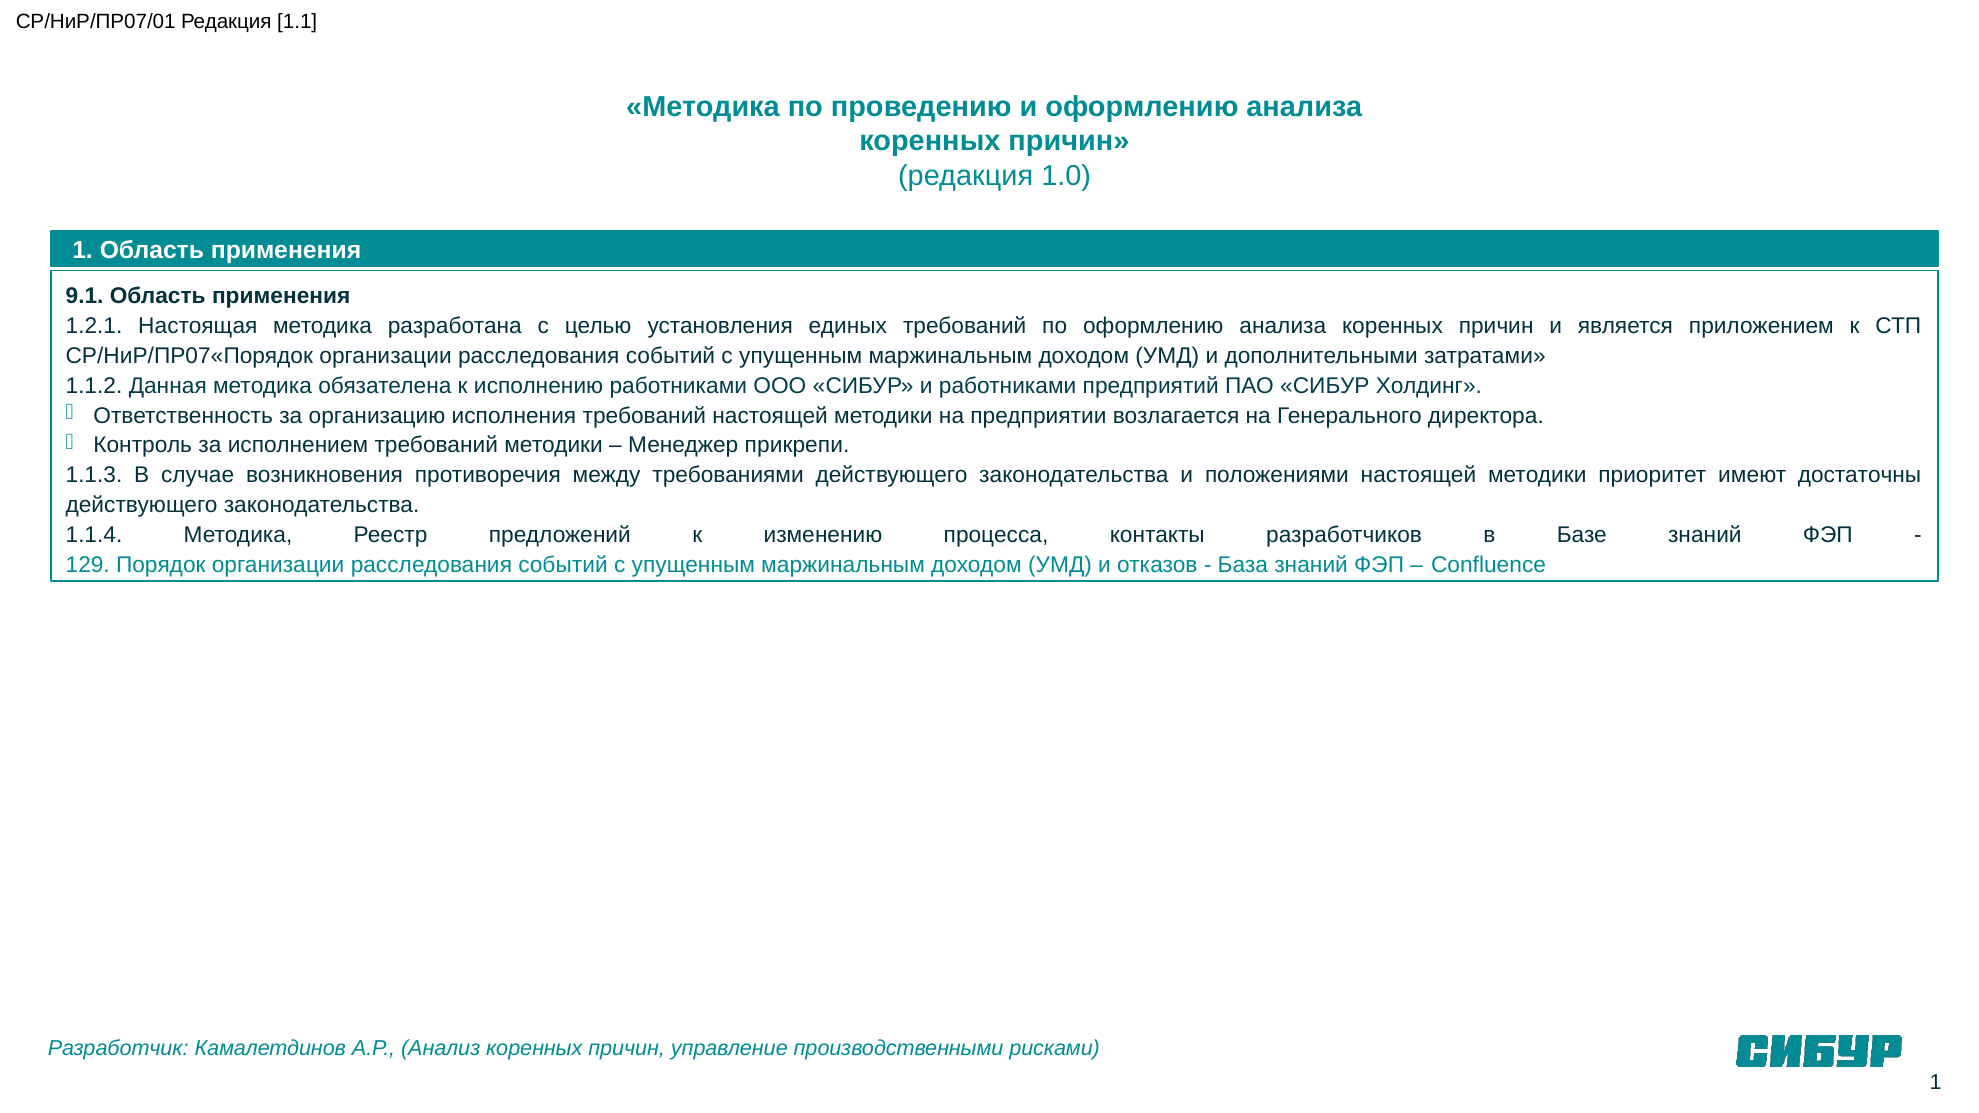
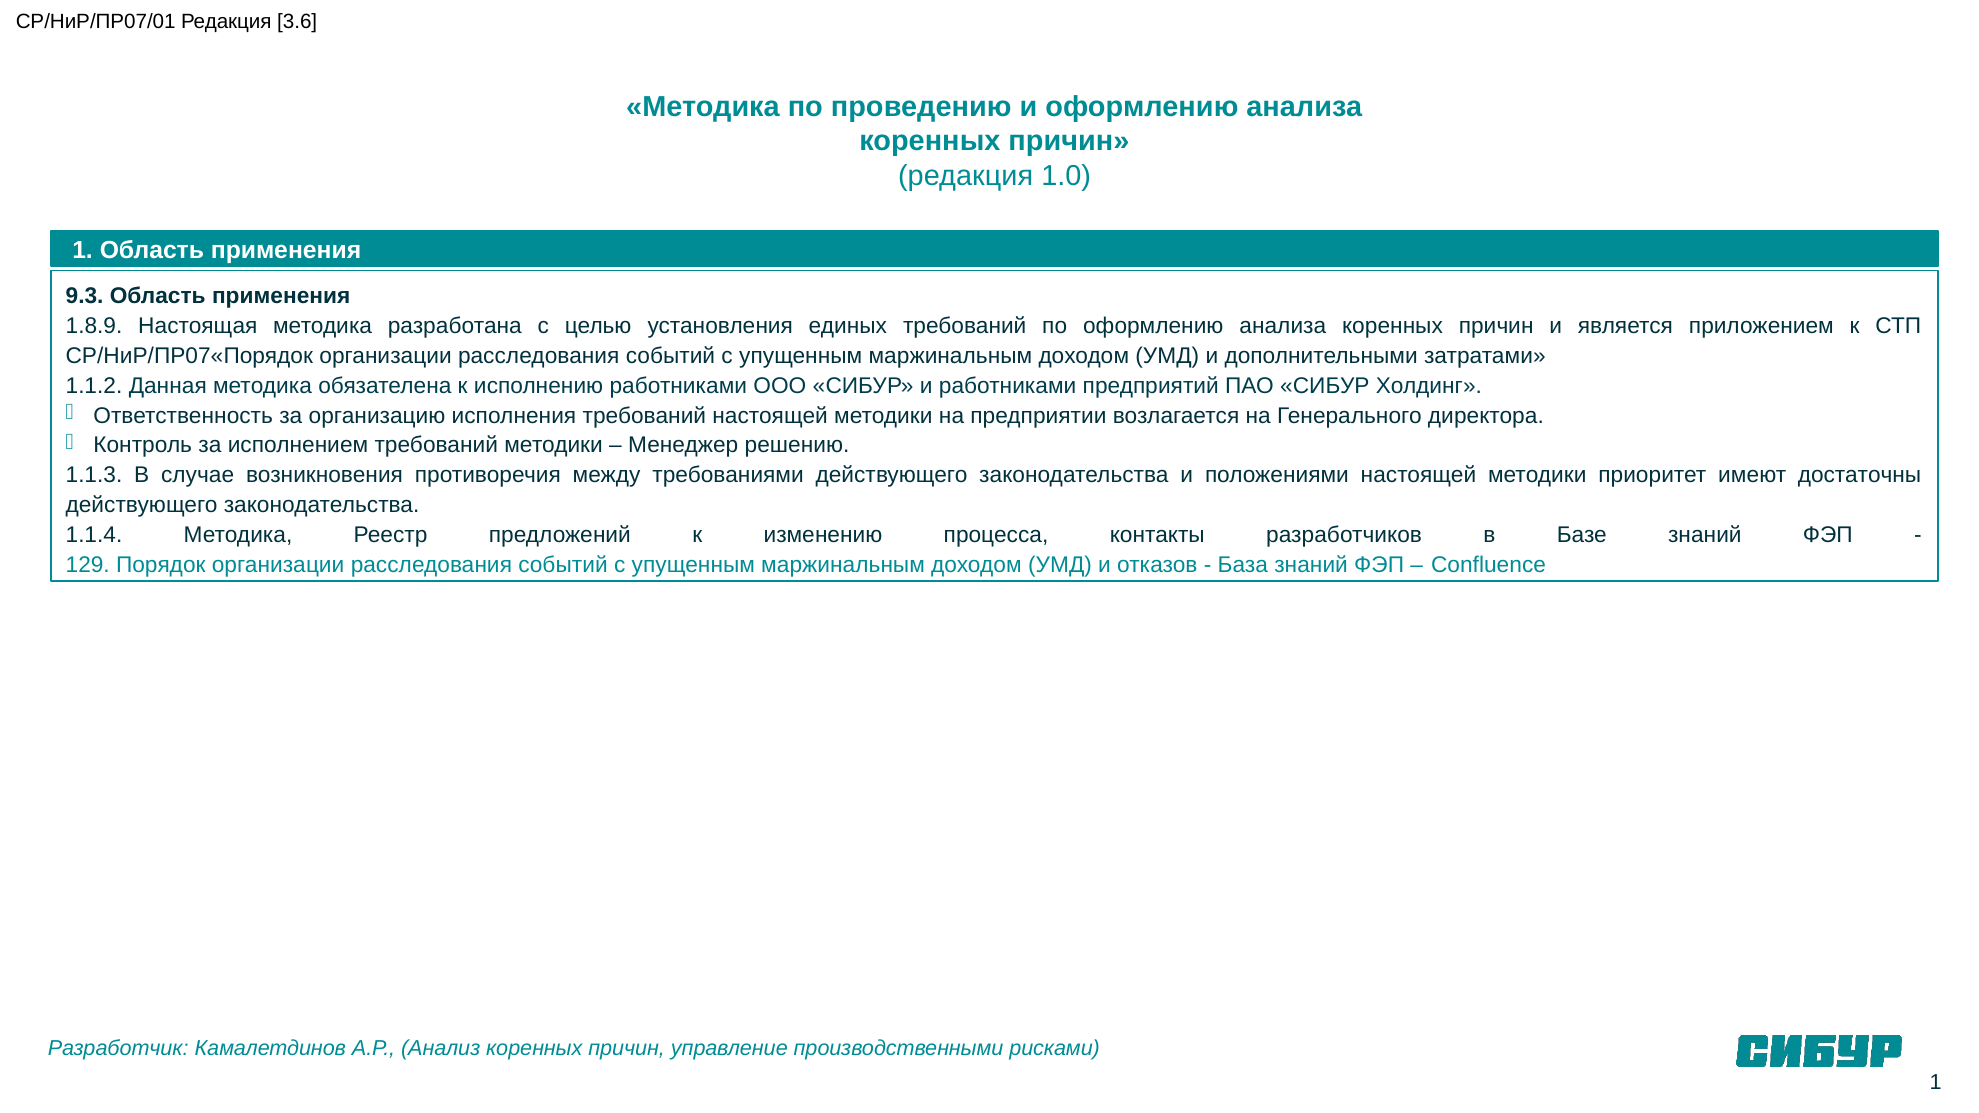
1.1: 1.1 -> 3.6
9.1: 9.1 -> 9.3
1.2.1: 1.2.1 -> 1.8.9
прикрепи: прикрепи -> решению
